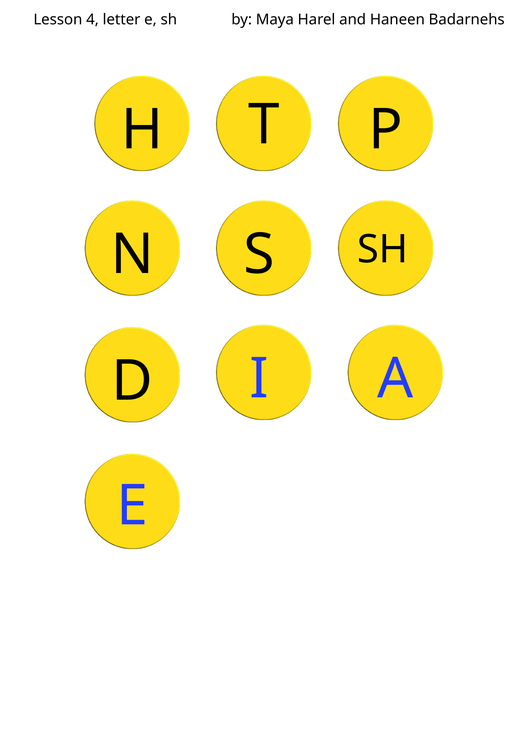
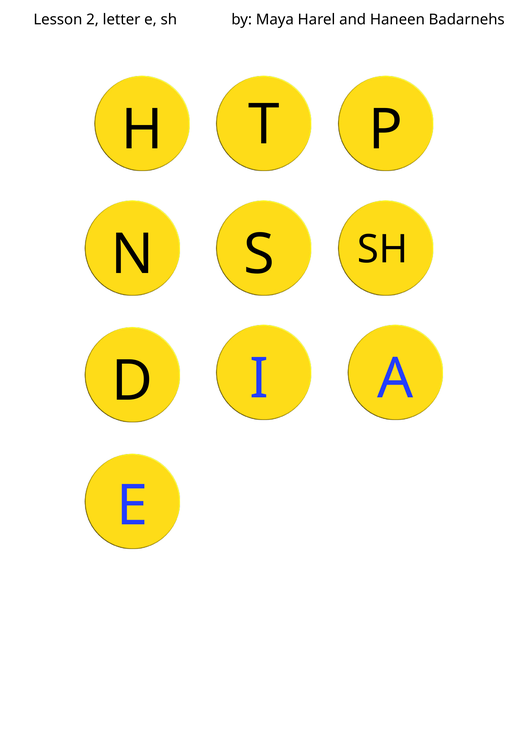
4: 4 -> 2
